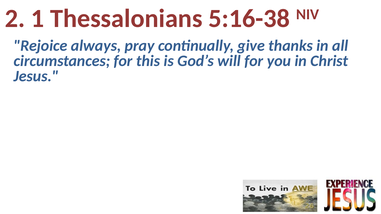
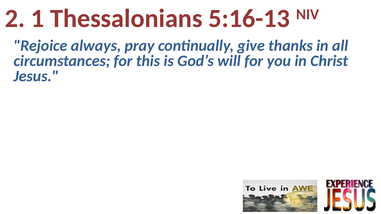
5:16-38: 5:16-38 -> 5:16-13
